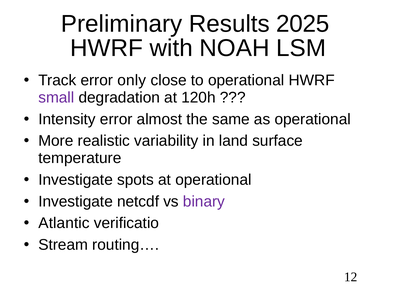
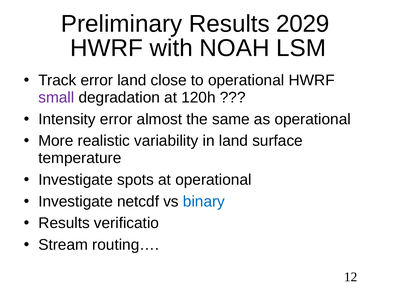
2025: 2025 -> 2029
error only: only -> land
binary colour: purple -> blue
Atlantic at (64, 223): Atlantic -> Results
